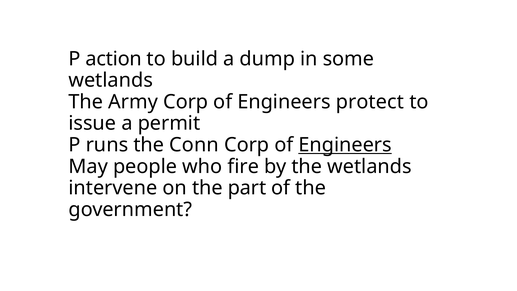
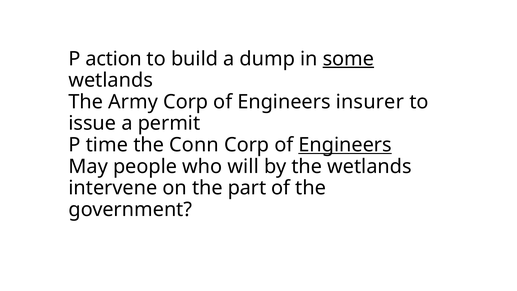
some underline: none -> present
protect: protect -> insurer
runs: runs -> time
fire: fire -> will
